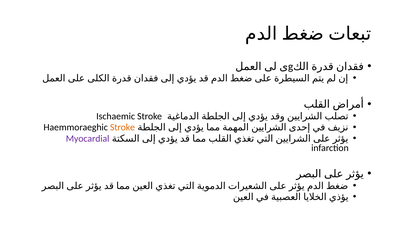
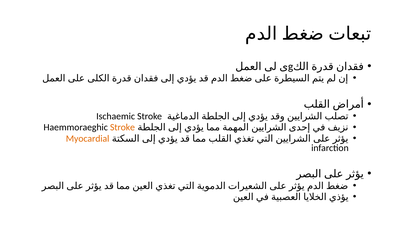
Myocardial colour: purple -> orange
